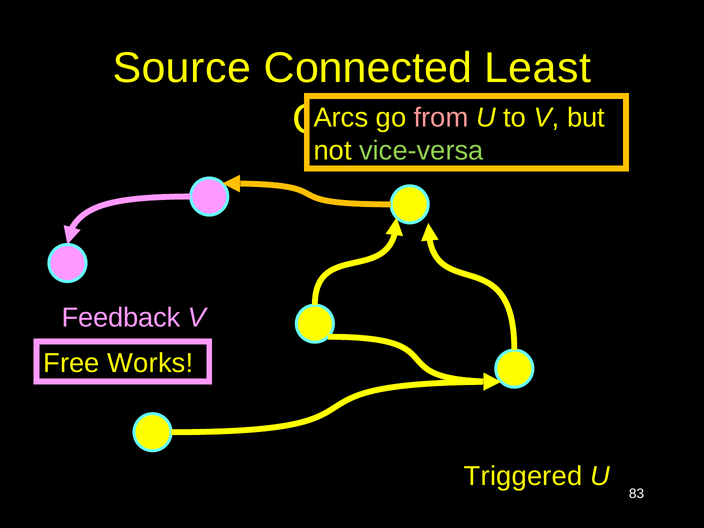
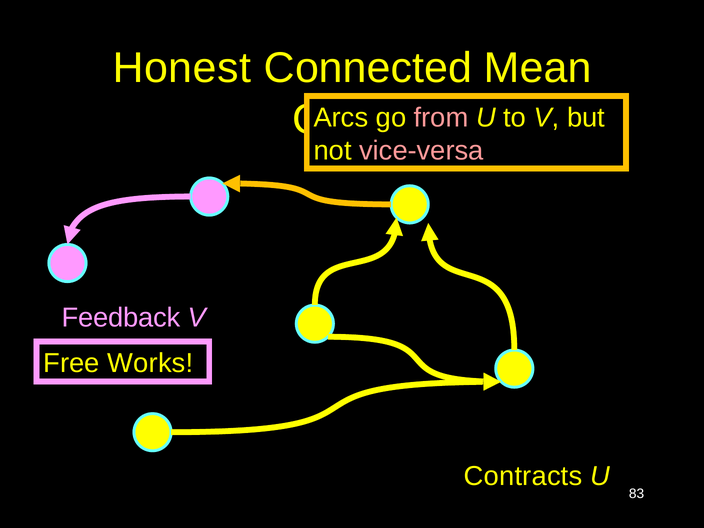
Source: Source -> Honest
Least: Least -> Mean
vice-versa colour: light green -> pink
Triggered: Triggered -> Contracts
